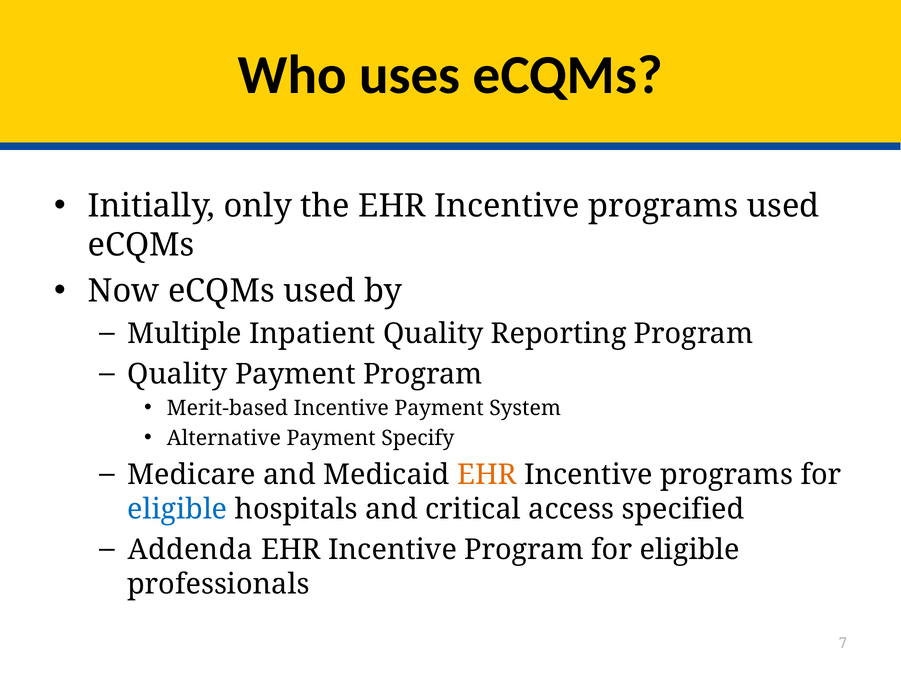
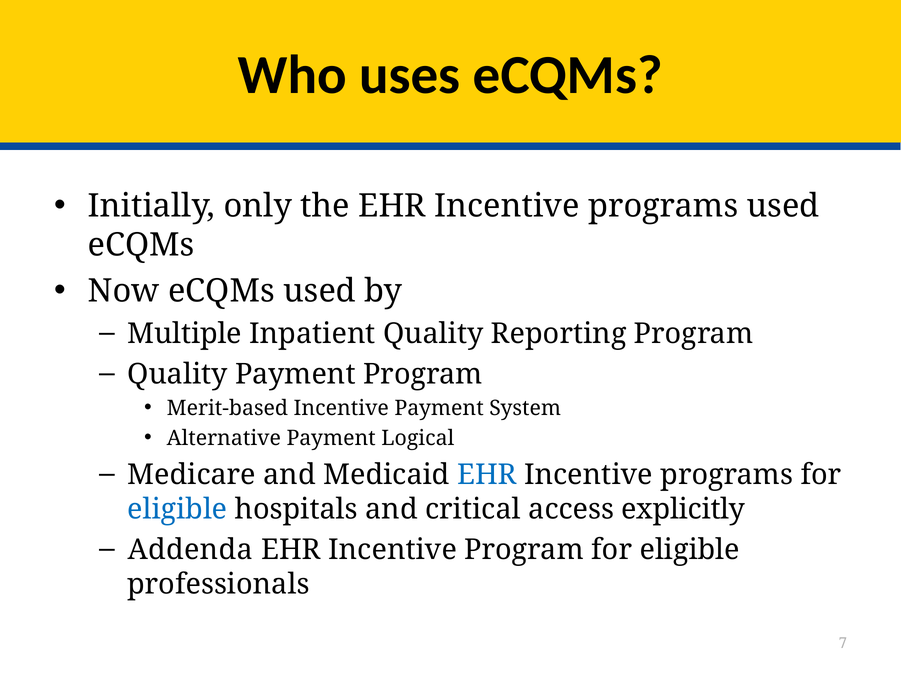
Specify: Specify -> Logical
EHR at (487, 475) colour: orange -> blue
specified: specified -> explicitly
